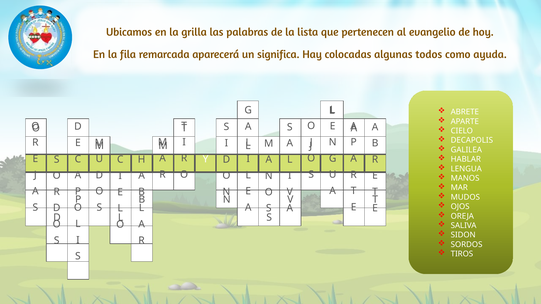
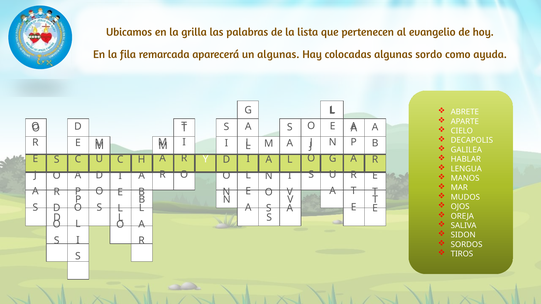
un significa: significa -> algunas
todos: todos -> sordo
